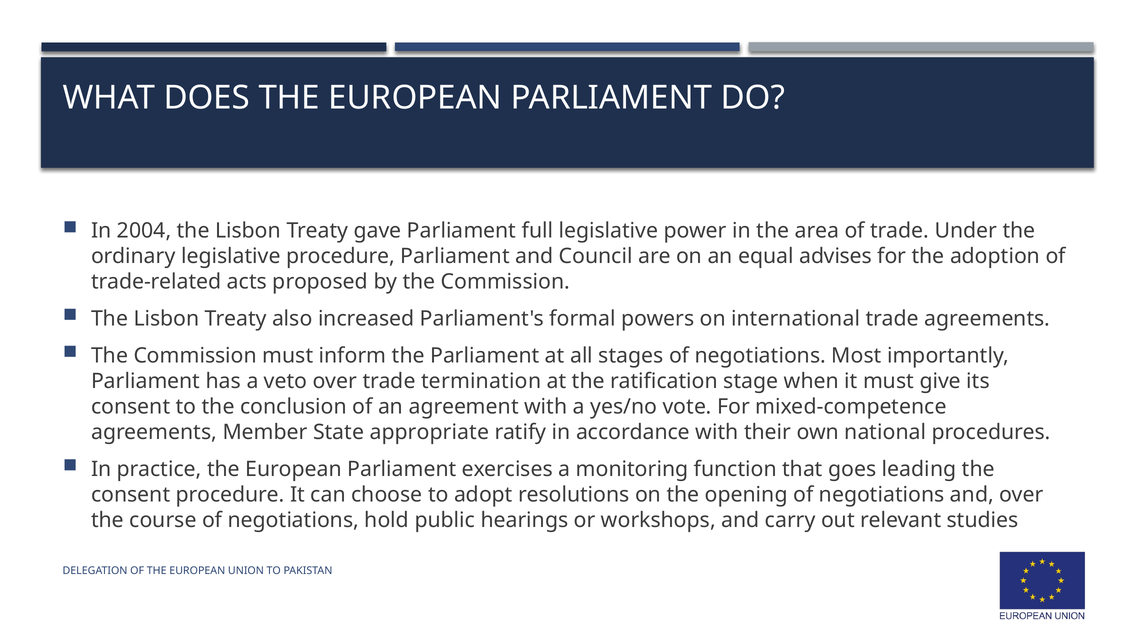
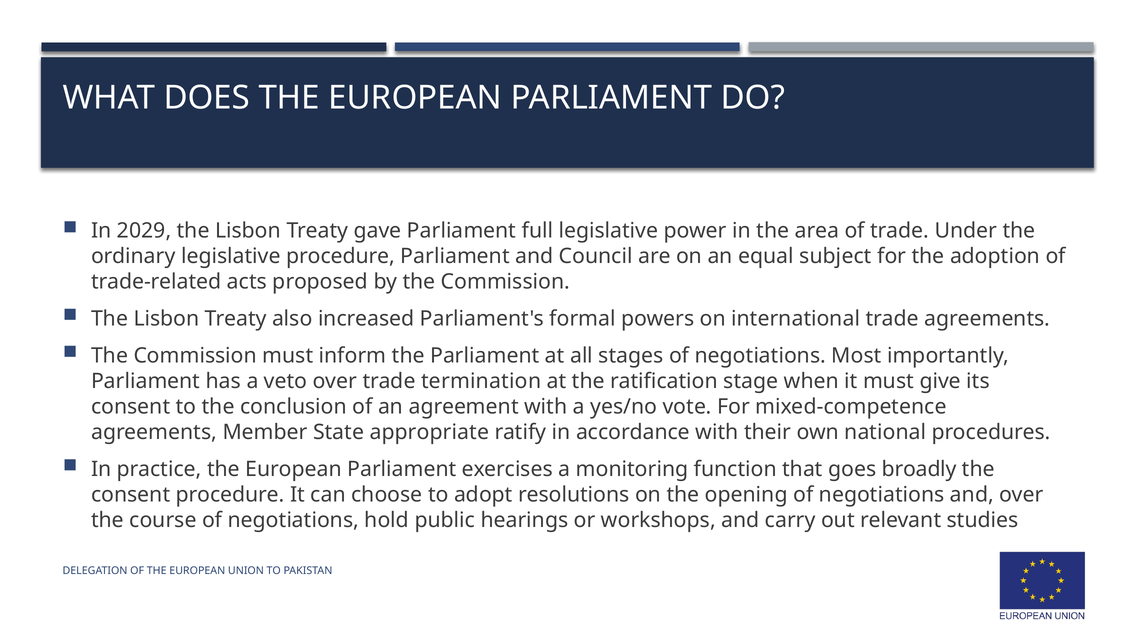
2004: 2004 -> 2029
advises: advises -> subject
leading: leading -> broadly
